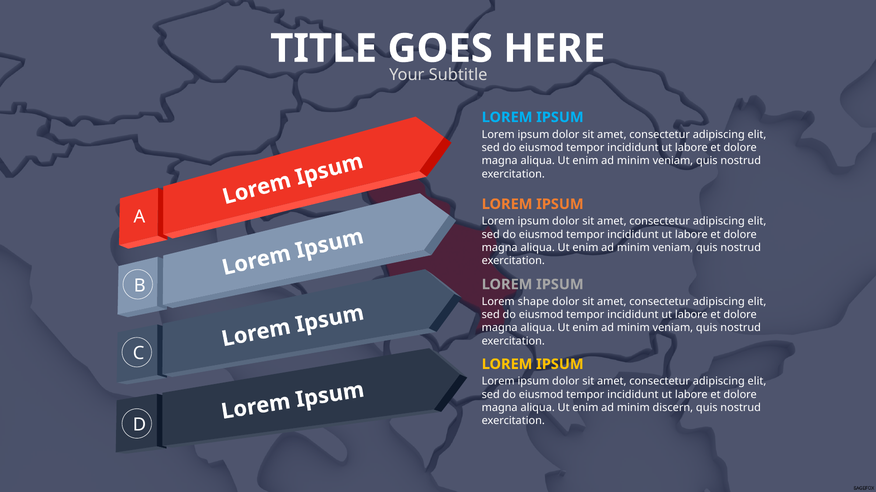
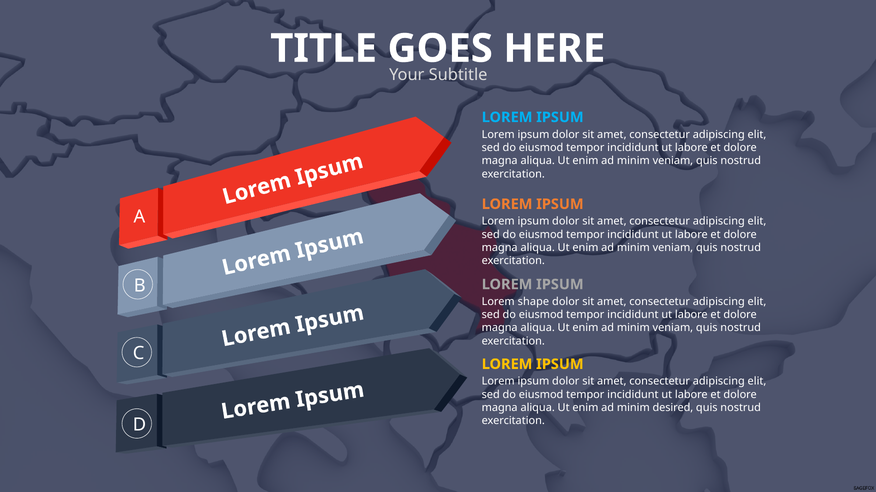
discern: discern -> desired
